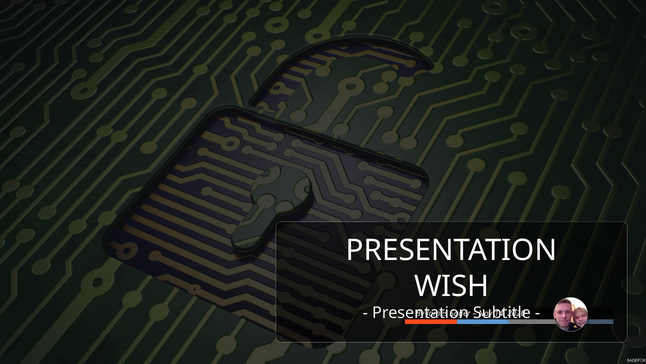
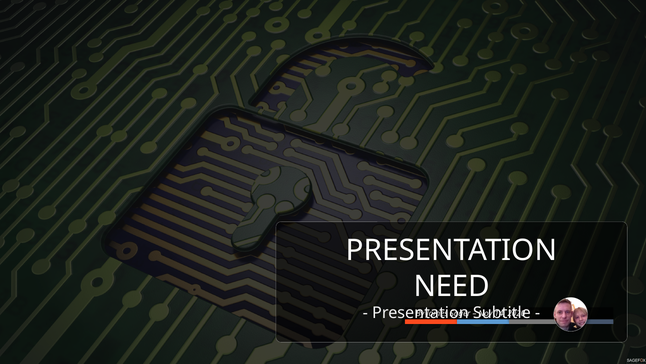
WISH: WISH -> NEED
